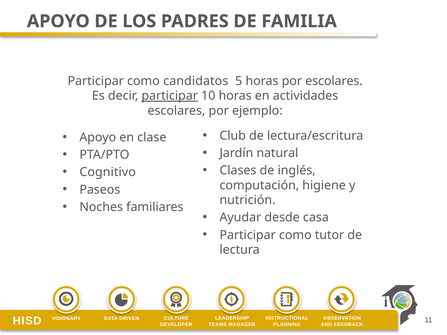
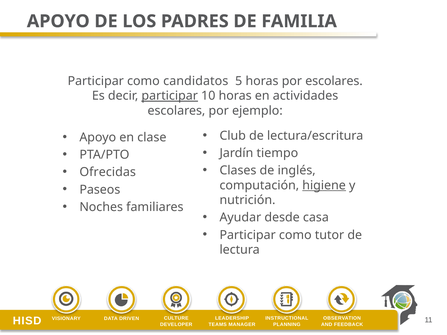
natural: natural -> tiempo
Cognitivo: Cognitivo -> Ofrecidas
higiene underline: none -> present
